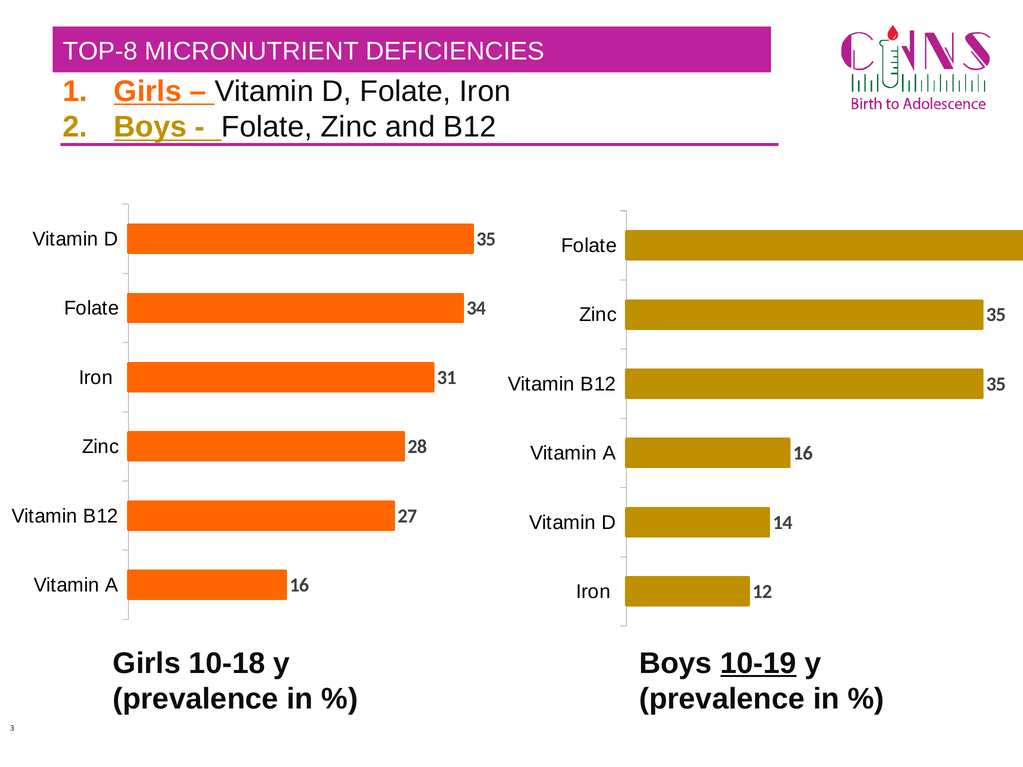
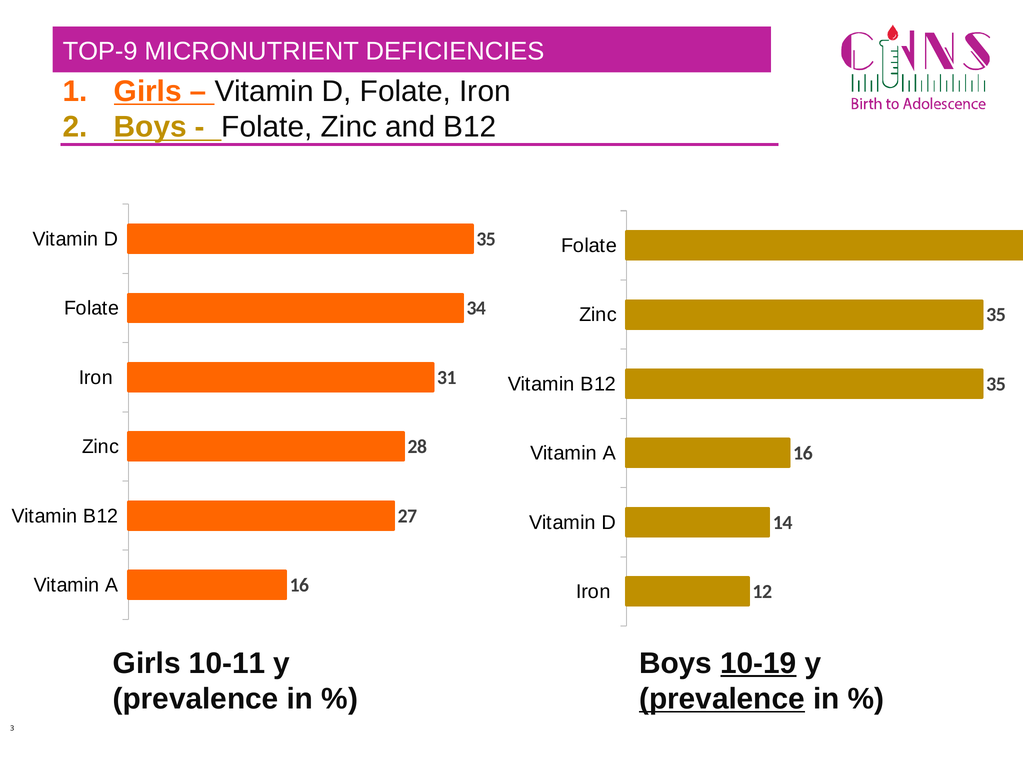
TOP-8: TOP-8 -> TOP-9
10-18: 10-18 -> 10-11
prevalence at (722, 699) underline: none -> present
